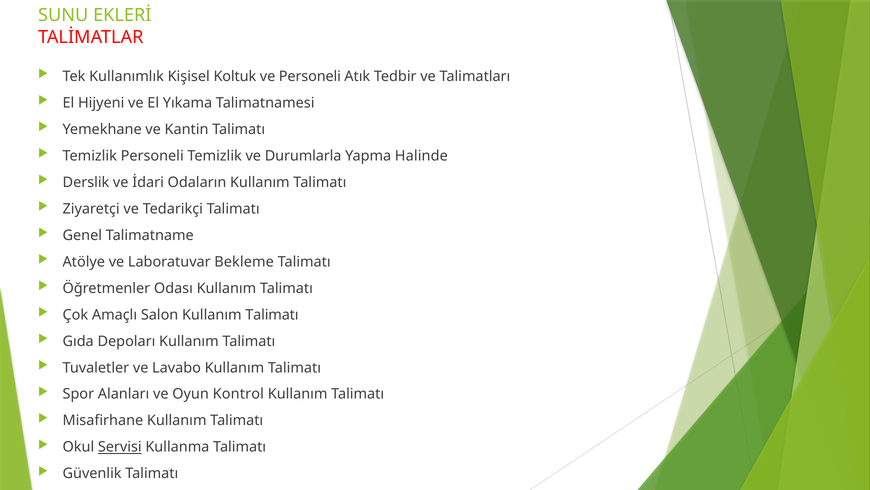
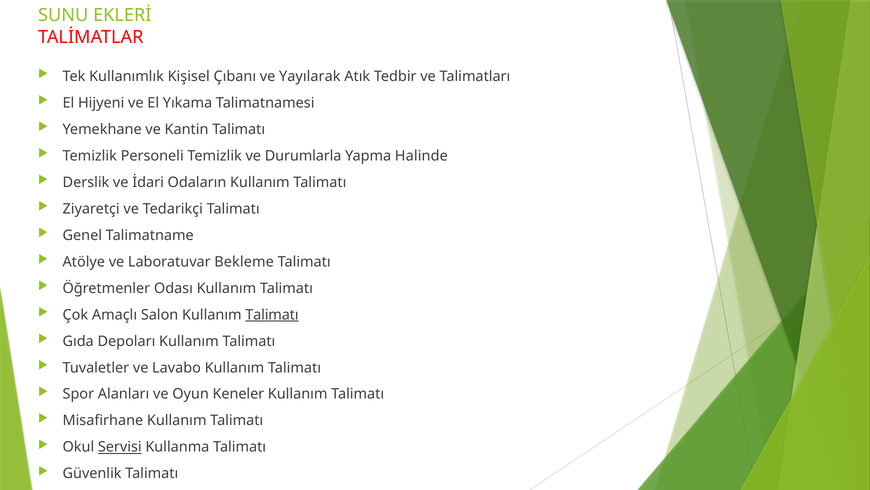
Koltuk: Koltuk -> Çıbanı
ve Personeli: Personeli -> Yayılarak
Talimatı at (272, 314) underline: none -> present
Kontrol: Kontrol -> Keneler
